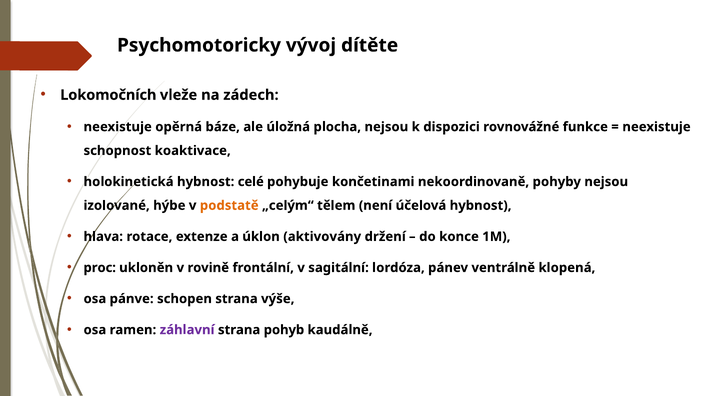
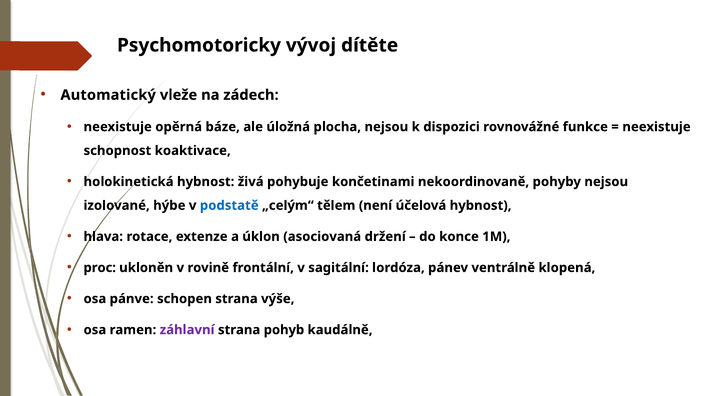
Lokomočních: Lokomočních -> Automatický
celé: celé -> živá
podstatě colour: orange -> blue
aktivovány: aktivovány -> asociovaná
